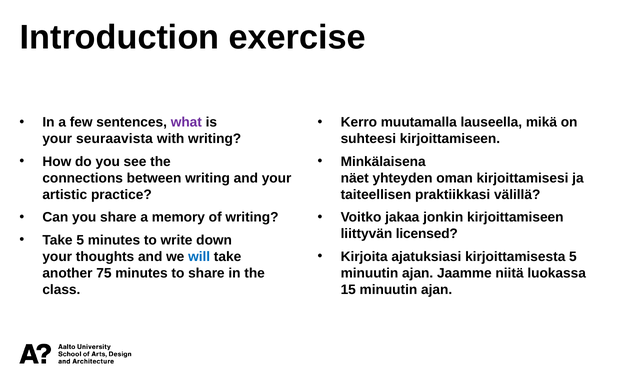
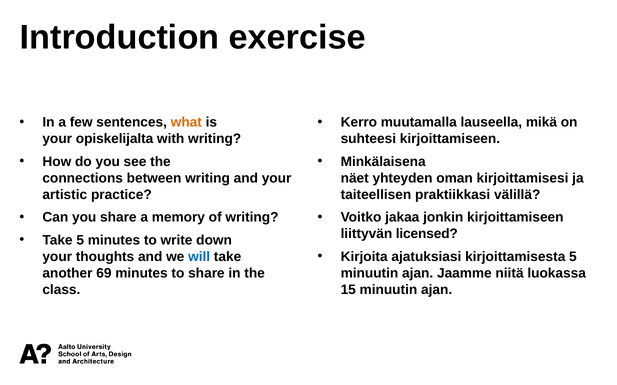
what colour: purple -> orange
seuraavista: seuraavista -> opiskelijalta
75: 75 -> 69
